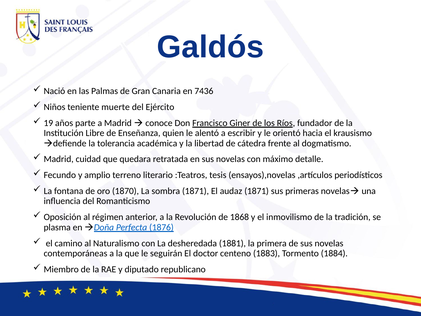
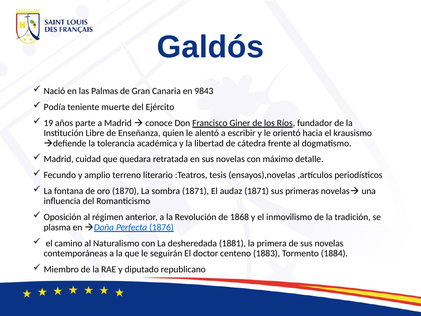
7436: 7436 -> 9843
Niños: Niños -> Podía
